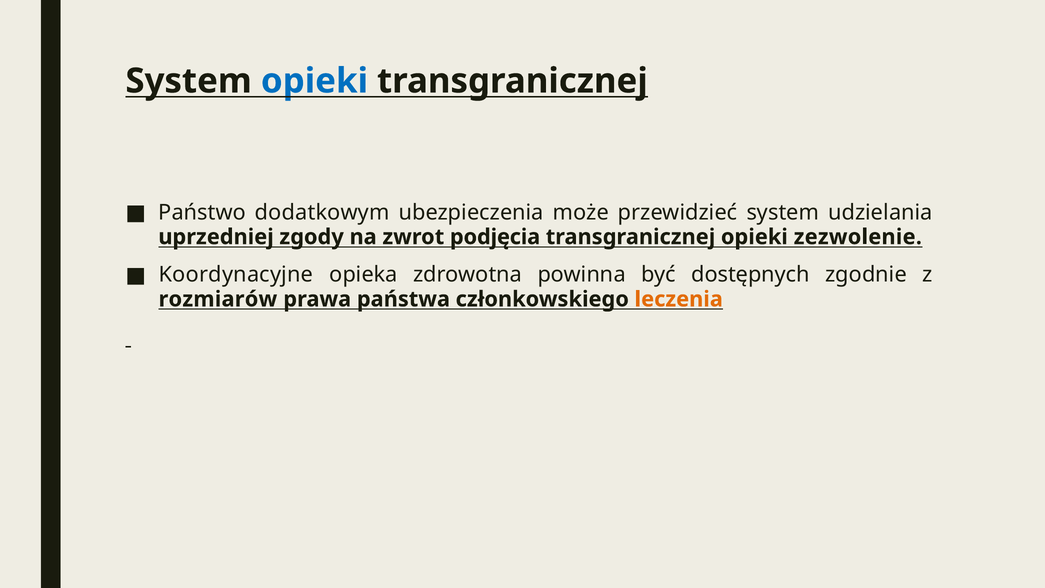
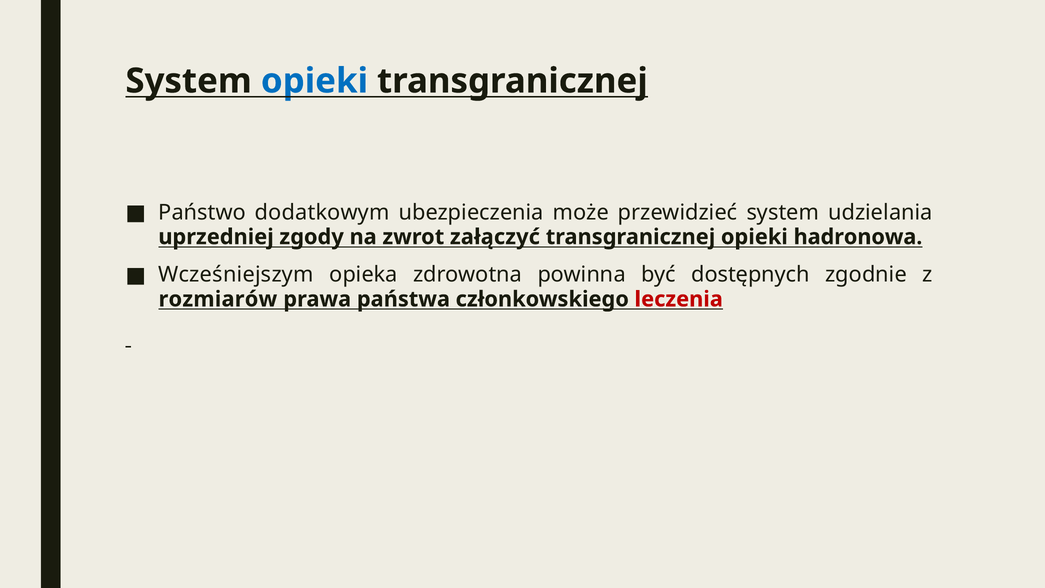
podjęcia: podjęcia -> załączyć
zezwolenie: zezwolenie -> hadronowa
Koordynacyjne: Koordynacyjne -> Wcześniejszym
leczenia colour: orange -> red
